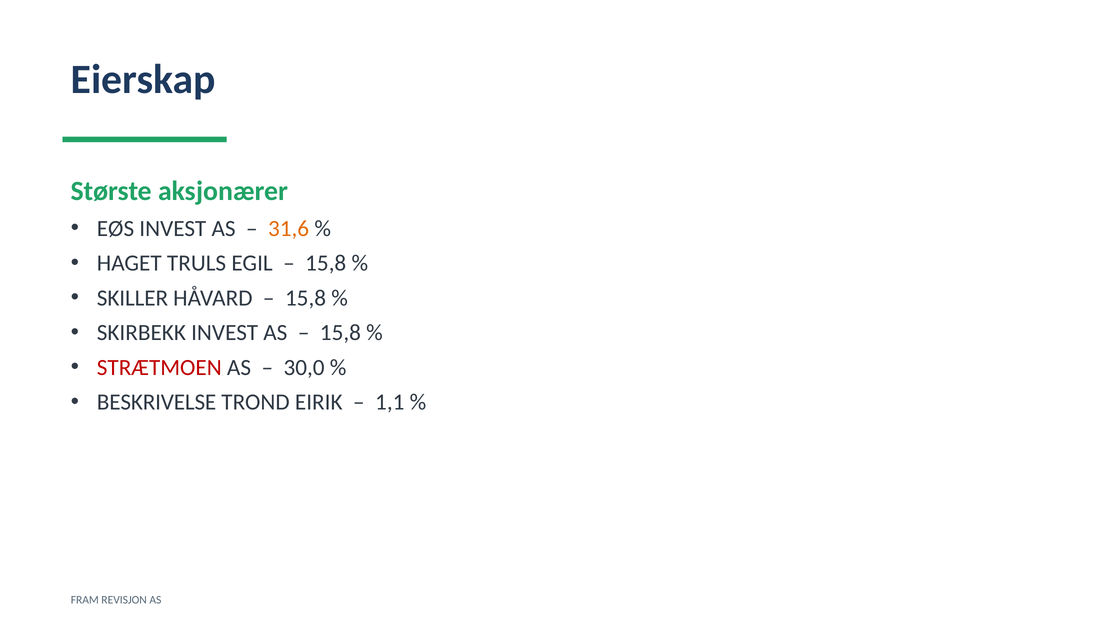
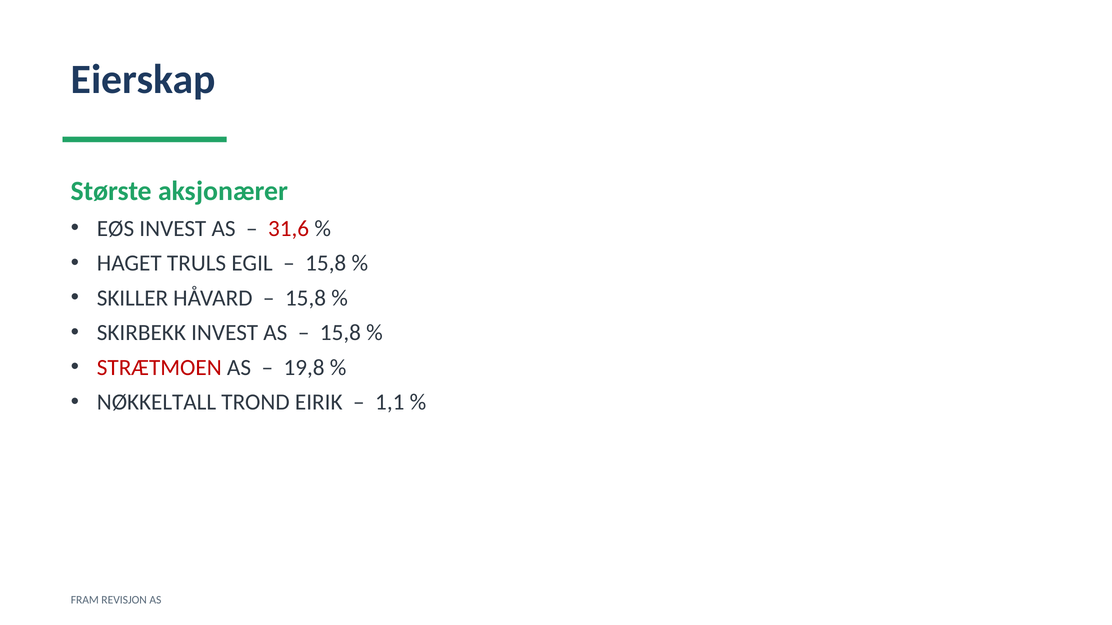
31,6 colour: orange -> red
30,0: 30,0 -> 19,8
BESKRIVELSE: BESKRIVELSE -> NØKKELTALL
